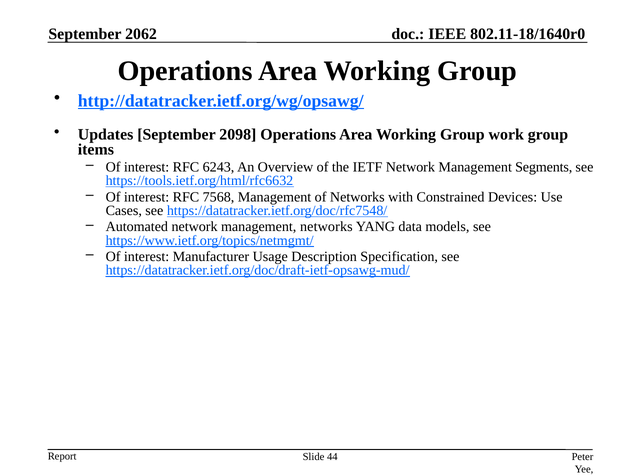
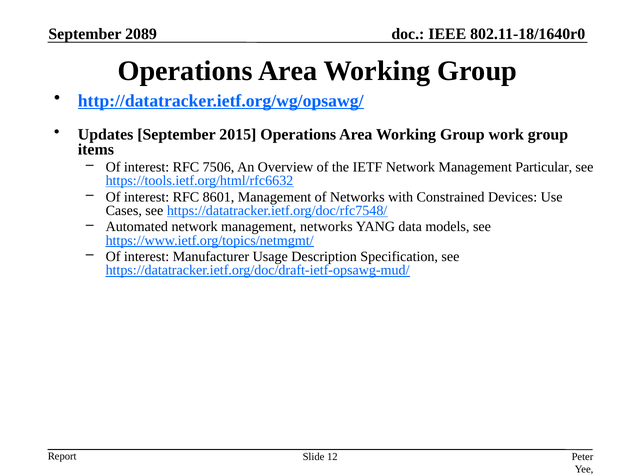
2062: 2062 -> 2089
2098: 2098 -> 2015
6243: 6243 -> 7506
Segments: Segments -> Particular
7568: 7568 -> 8601
44: 44 -> 12
